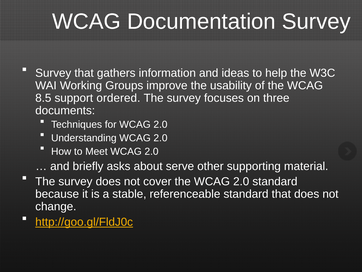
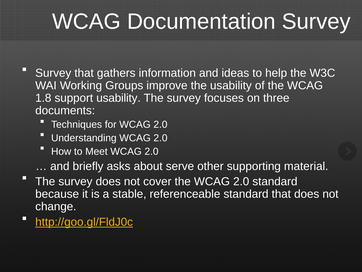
8.5: 8.5 -> 1.8
support ordered: ordered -> usability
